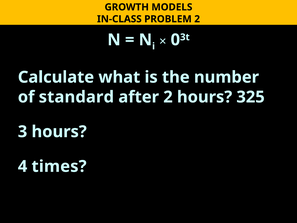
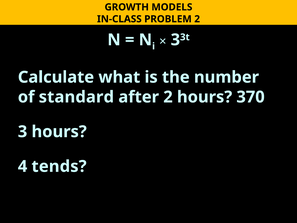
0 at (175, 40): 0 -> 3
325: 325 -> 370
times: times -> tends
